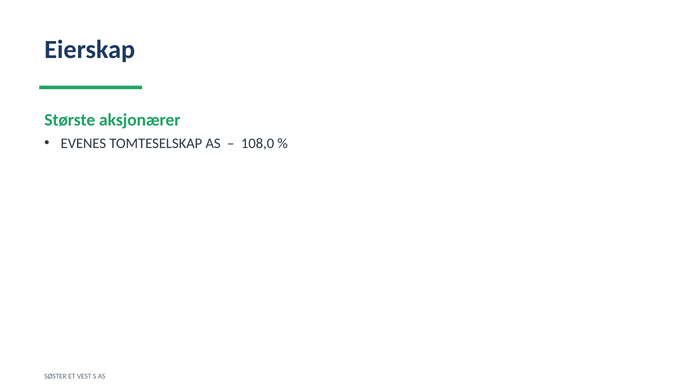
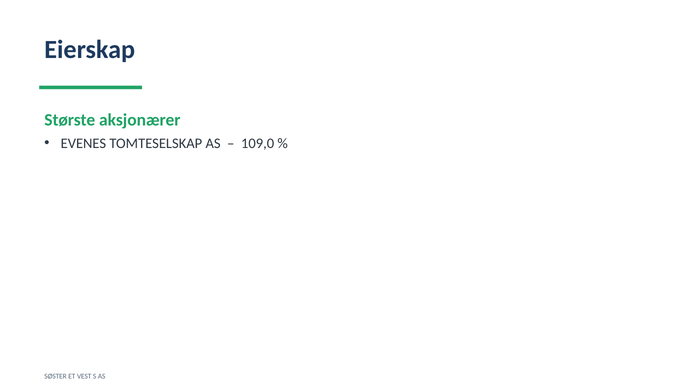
108,0: 108,0 -> 109,0
